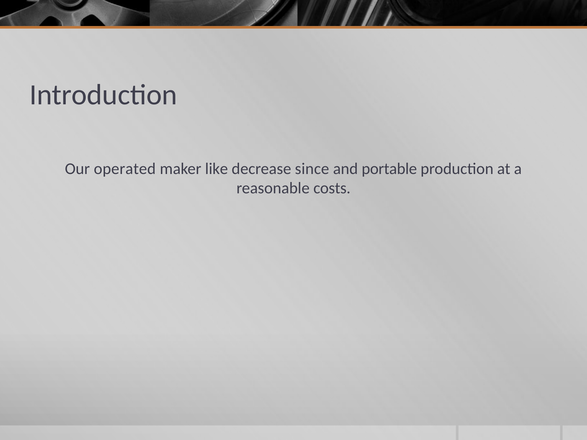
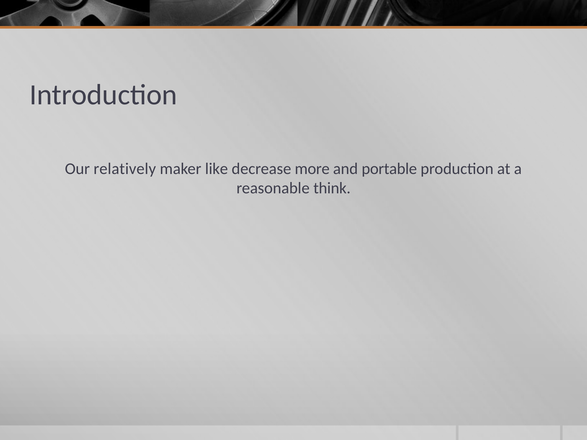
operated: operated -> relatively
since: since -> more
costs: costs -> think
